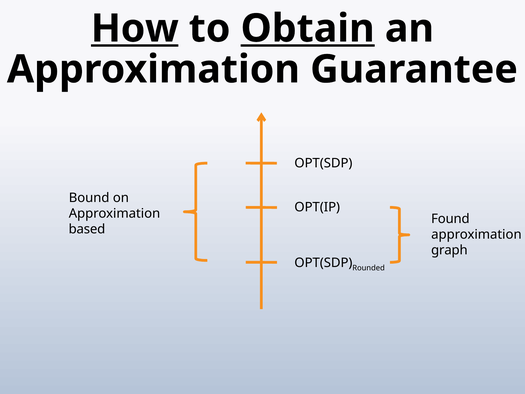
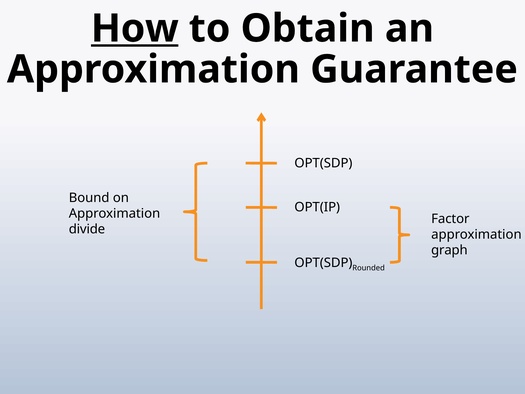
Obtain underline: present -> none
Found: Found -> Factor
based: based -> divide
